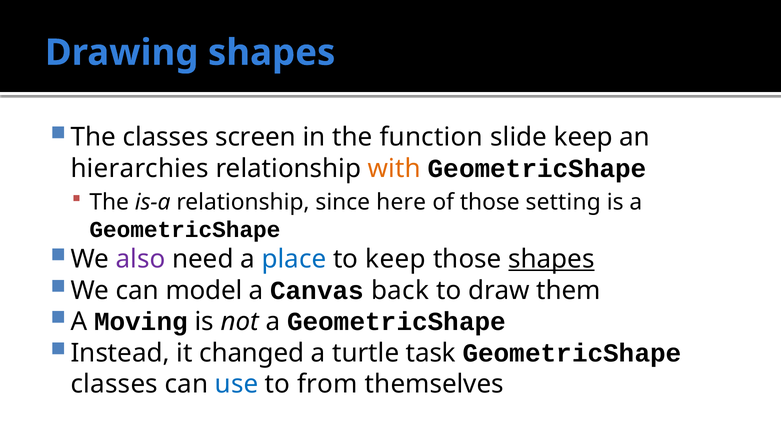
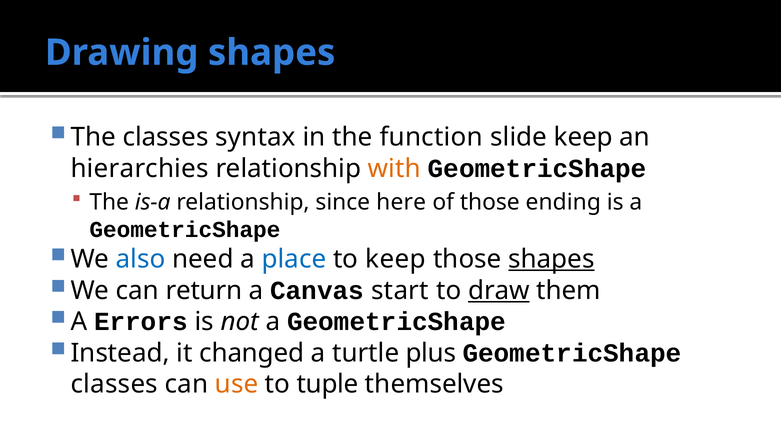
screen: screen -> syntax
setting: setting -> ending
also colour: purple -> blue
model: model -> return
back: back -> start
draw underline: none -> present
Moving: Moving -> Errors
task: task -> plus
use colour: blue -> orange
from: from -> tuple
